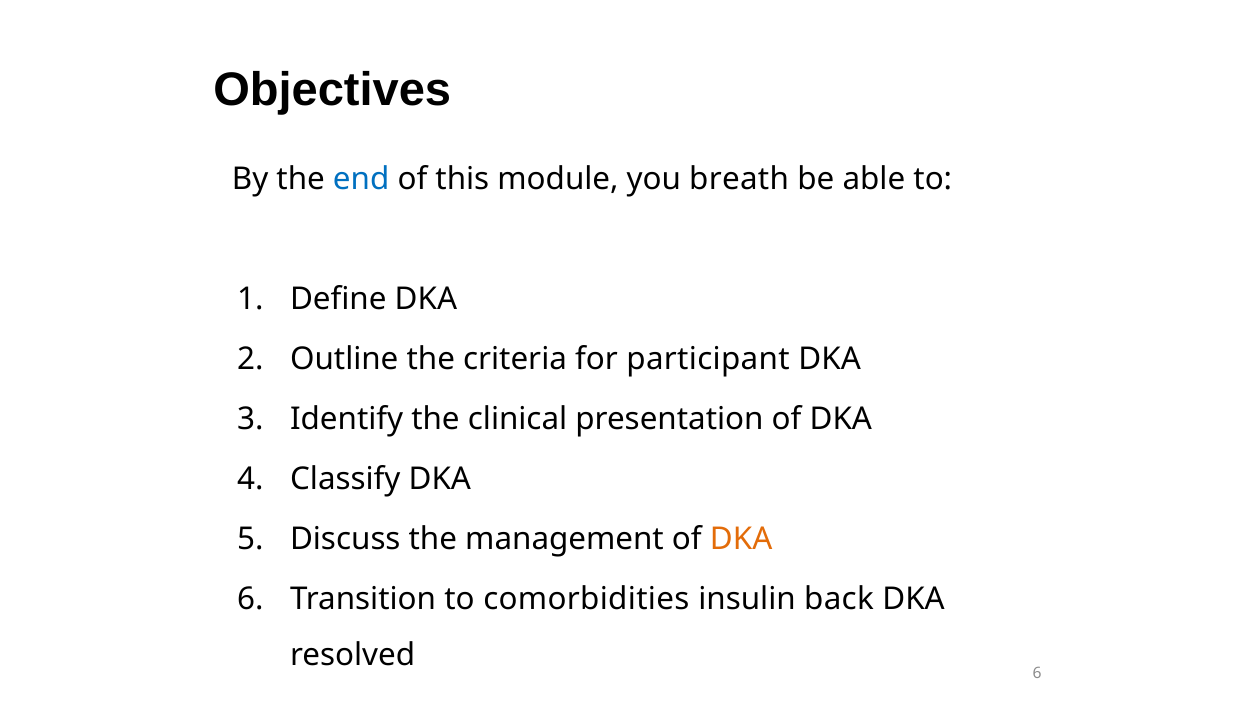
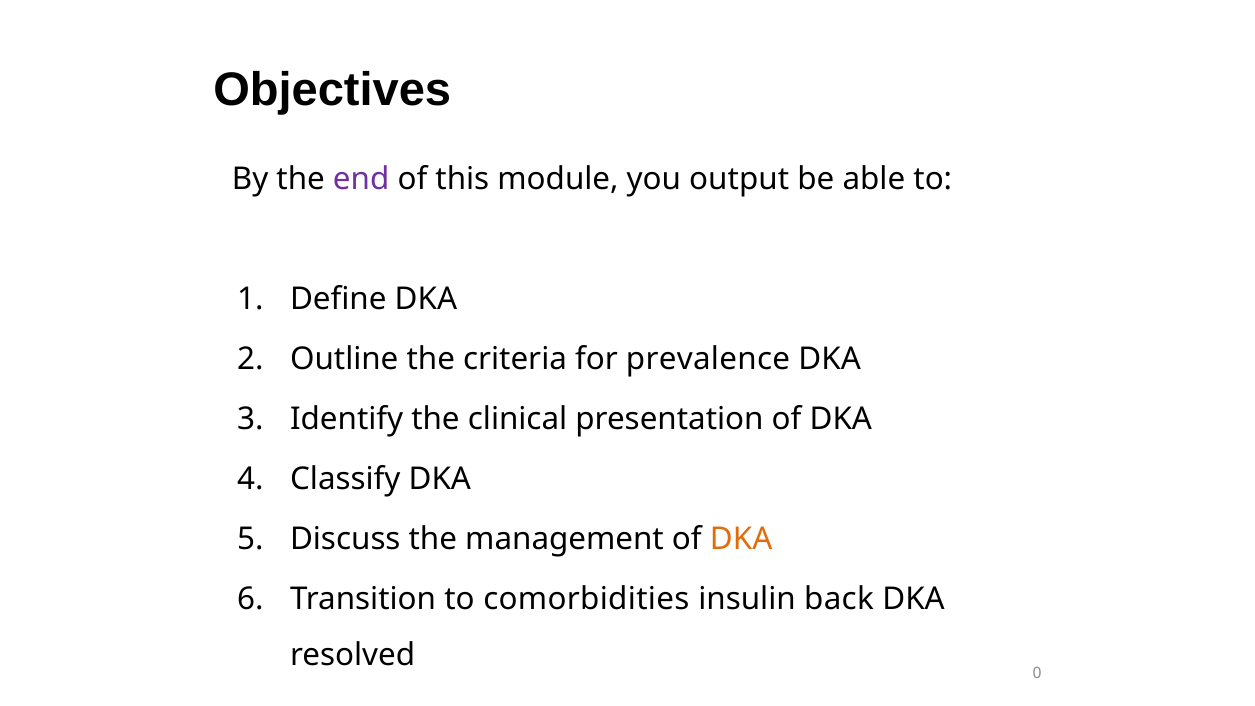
end colour: blue -> purple
breath: breath -> output
participant: participant -> prevalence
resolved 6: 6 -> 0
